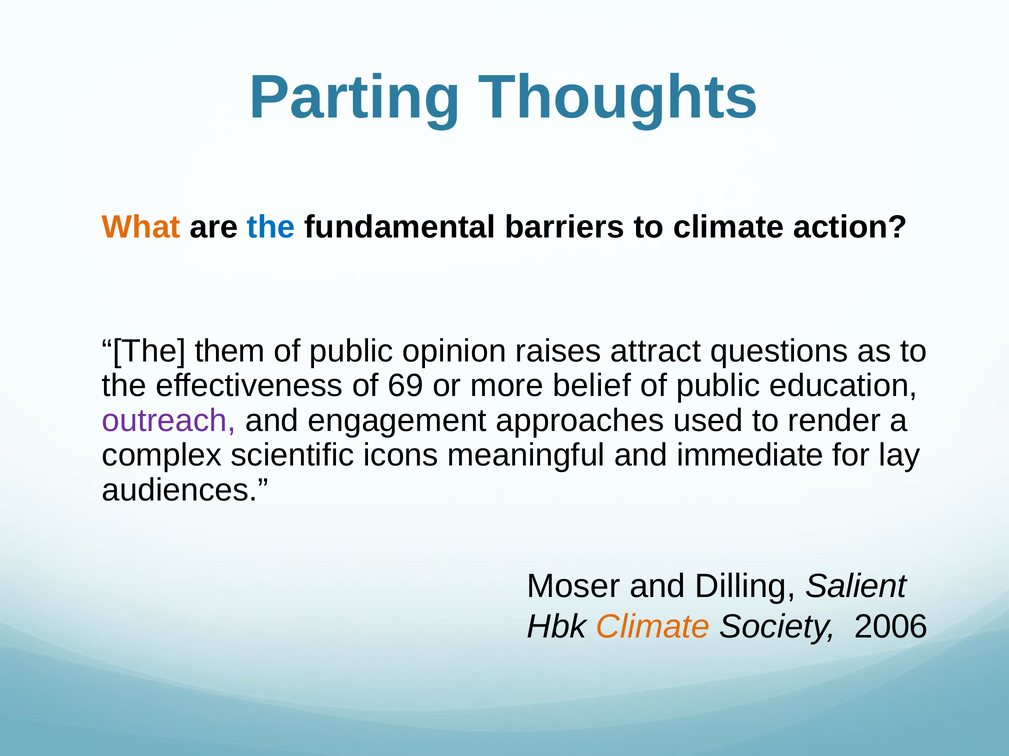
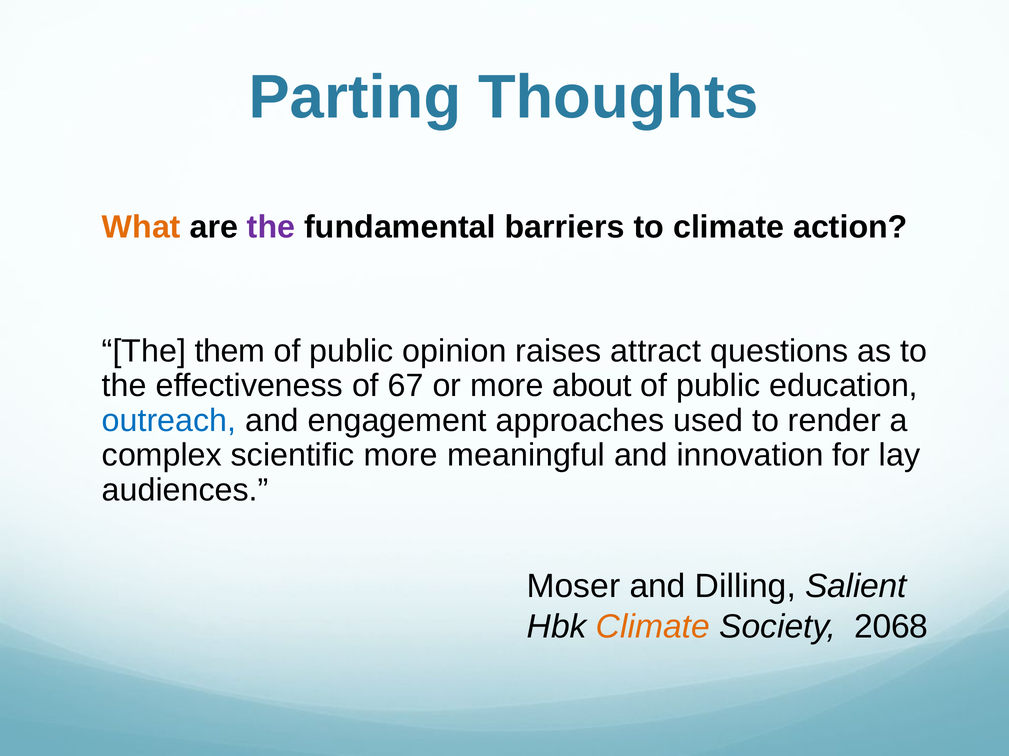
the at (271, 227) colour: blue -> purple
69: 69 -> 67
belief: belief -> about
outreach colour: purple -> blue
scientific icons: icons -> more
immediate: immediate -> innovation
2006: 2006 -> 2068
